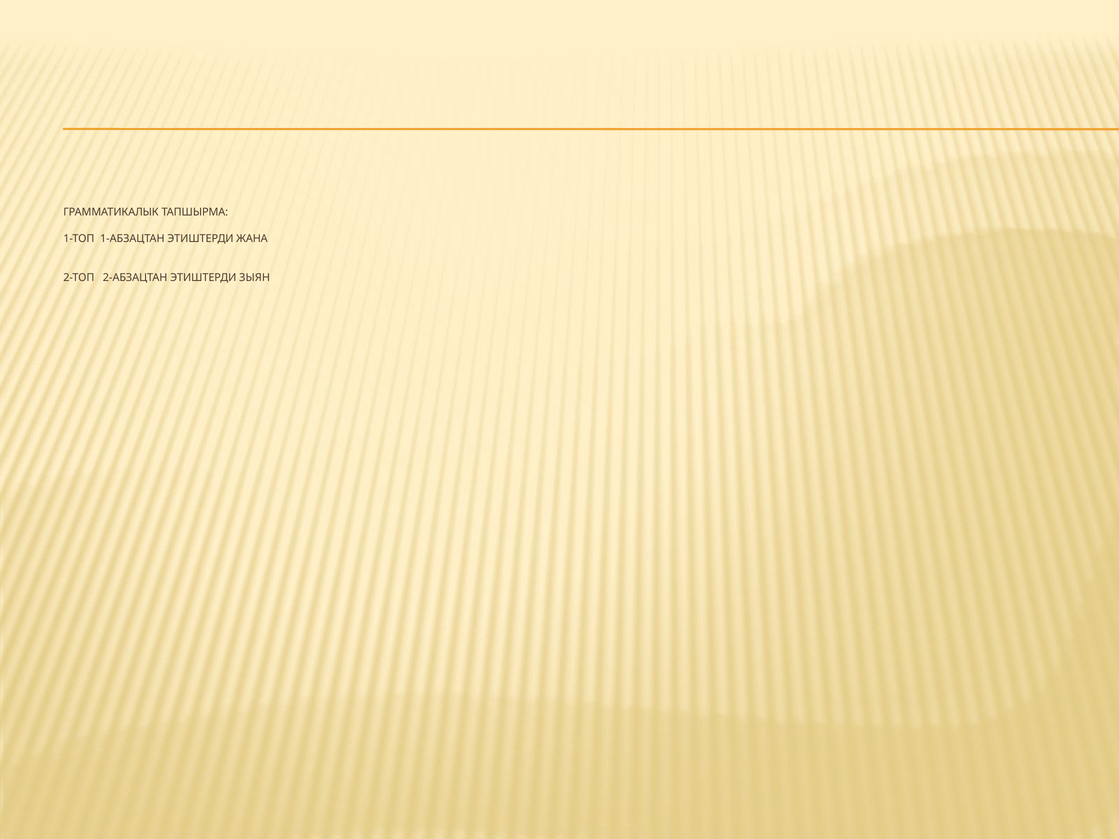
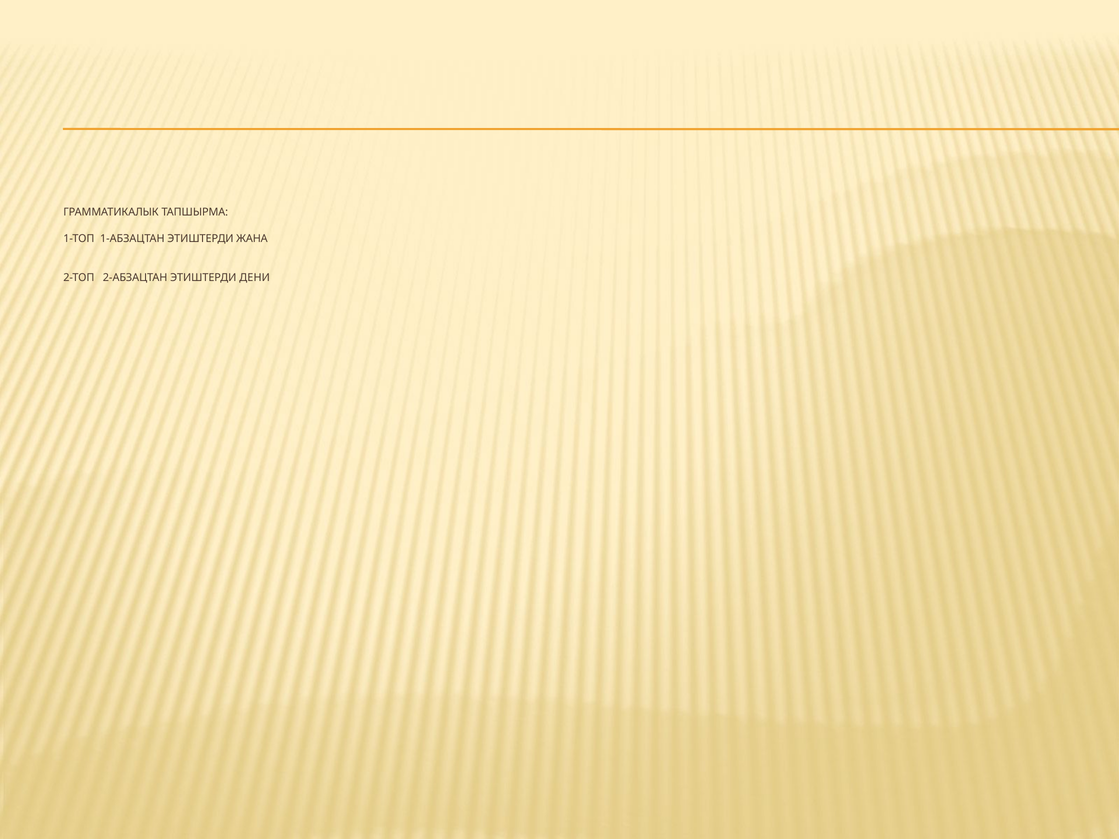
ЗЫЯН: ЗЫЯН -> ДЕНИ
